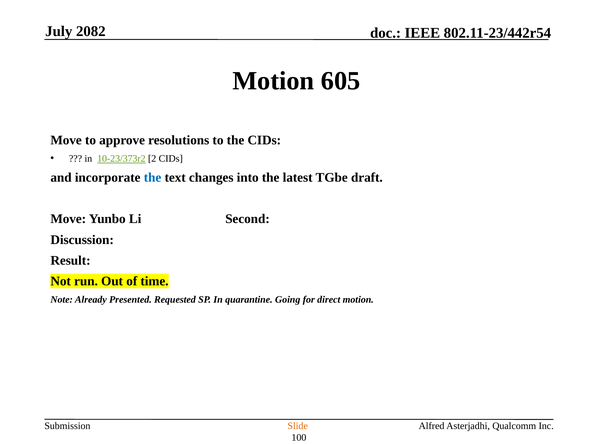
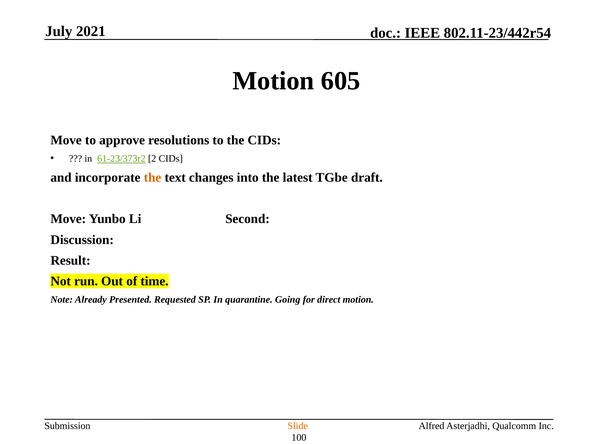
2082: 2082 -> 2021
10-23/373r2: 10-23/373r2 -> 61-23/373r2
the at (153, 178) colour: blue -> orange
